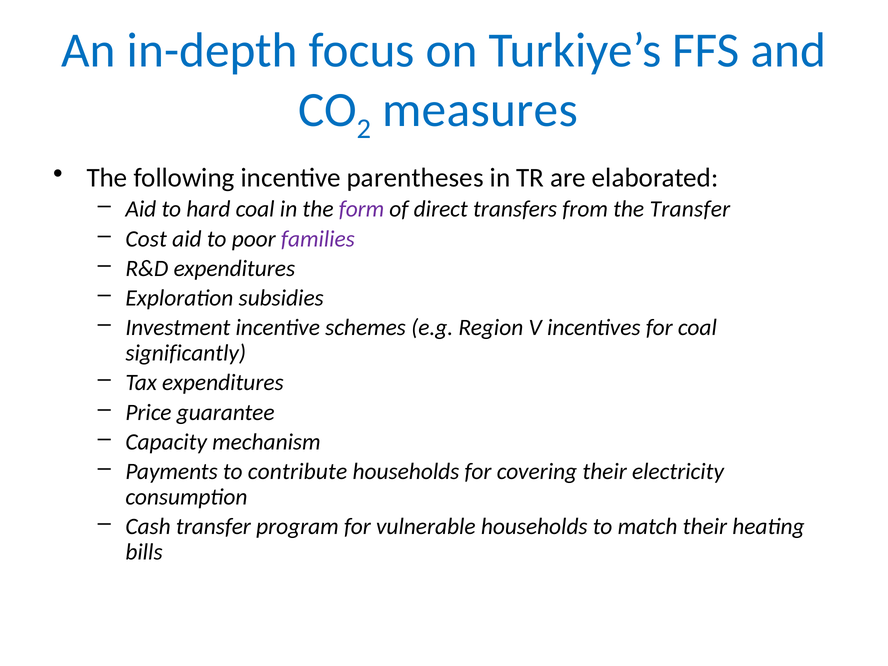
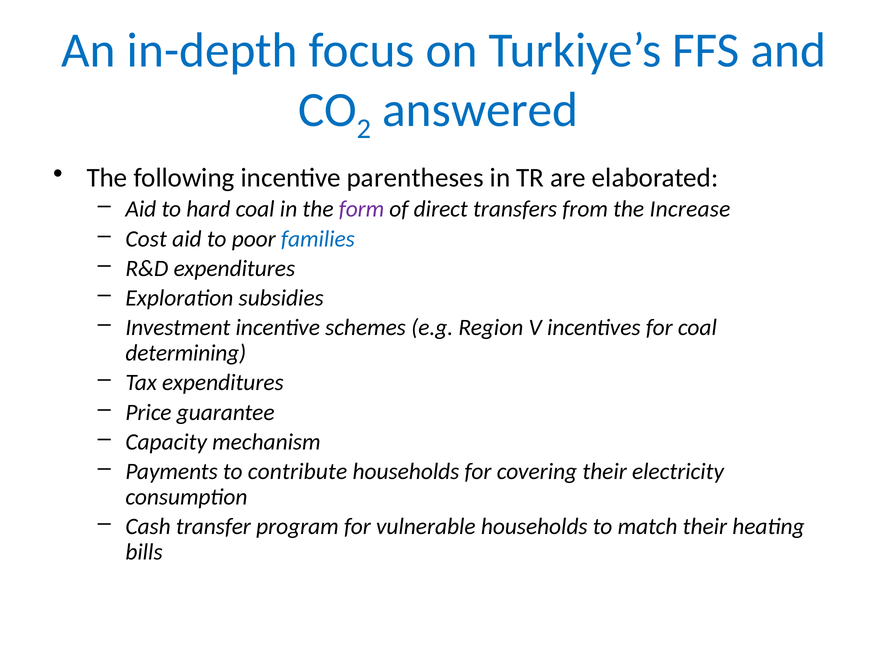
measures: measures -> answered
the Transfer: Transfer -> Increase
families colour: purple -> blue
significantly: significantly -> determining
